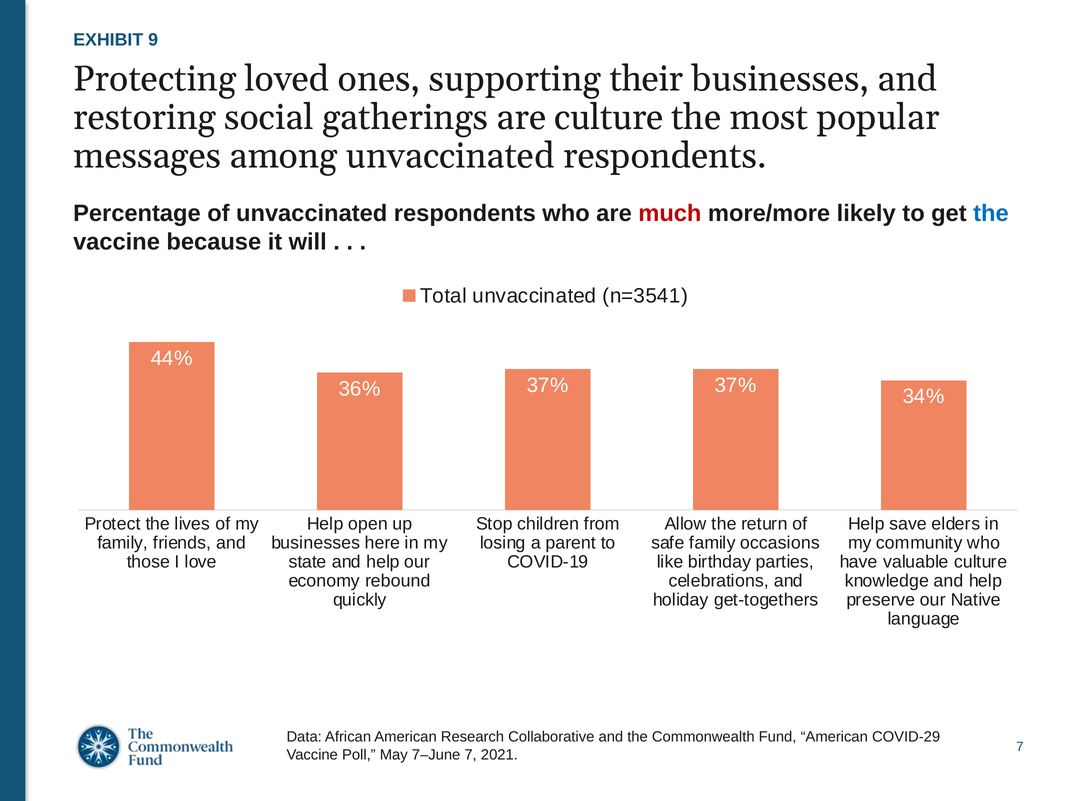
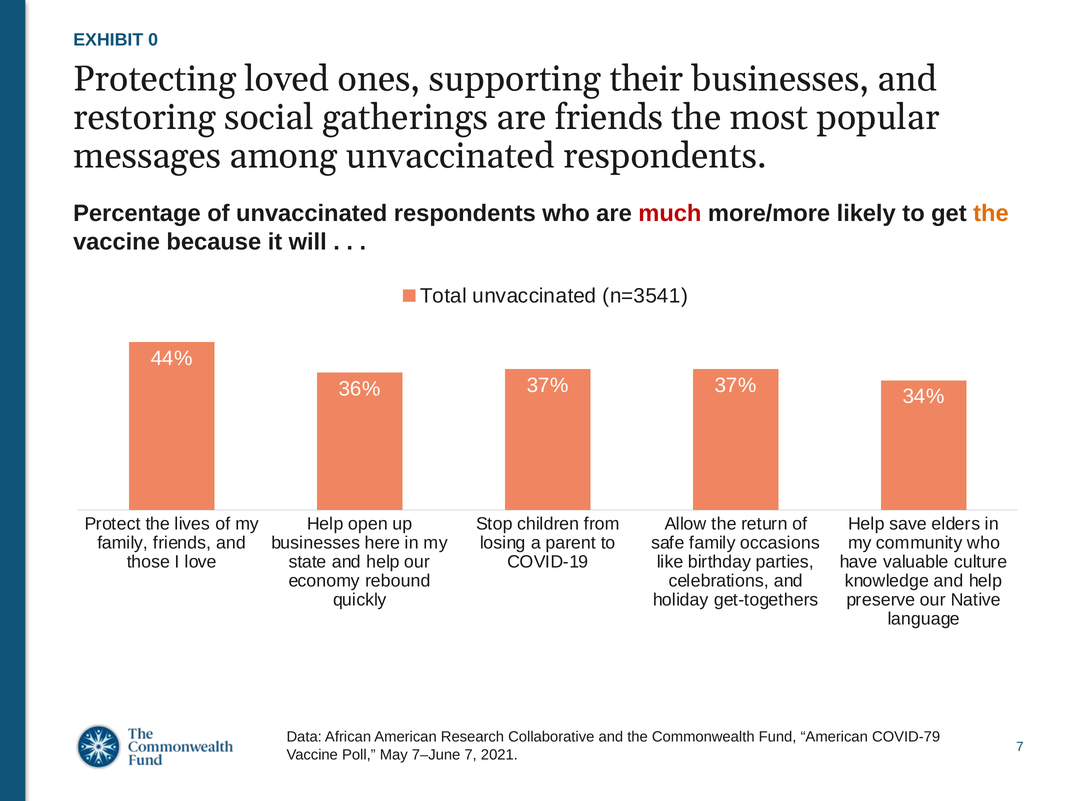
9: 9 -> 0
are culture: culture -> friends
the at (991, 213) colour: blue -> orange
COVID-29: COVID-29 -> COVID-79
